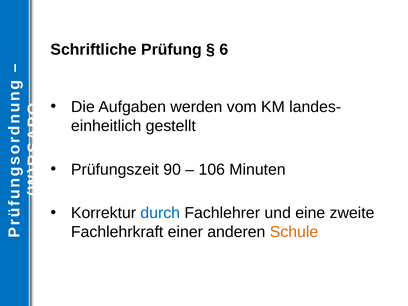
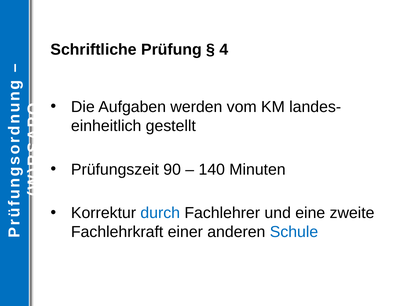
6: 6 -> 4
106: 106 -> 140
Schule colour: orange -> blue
